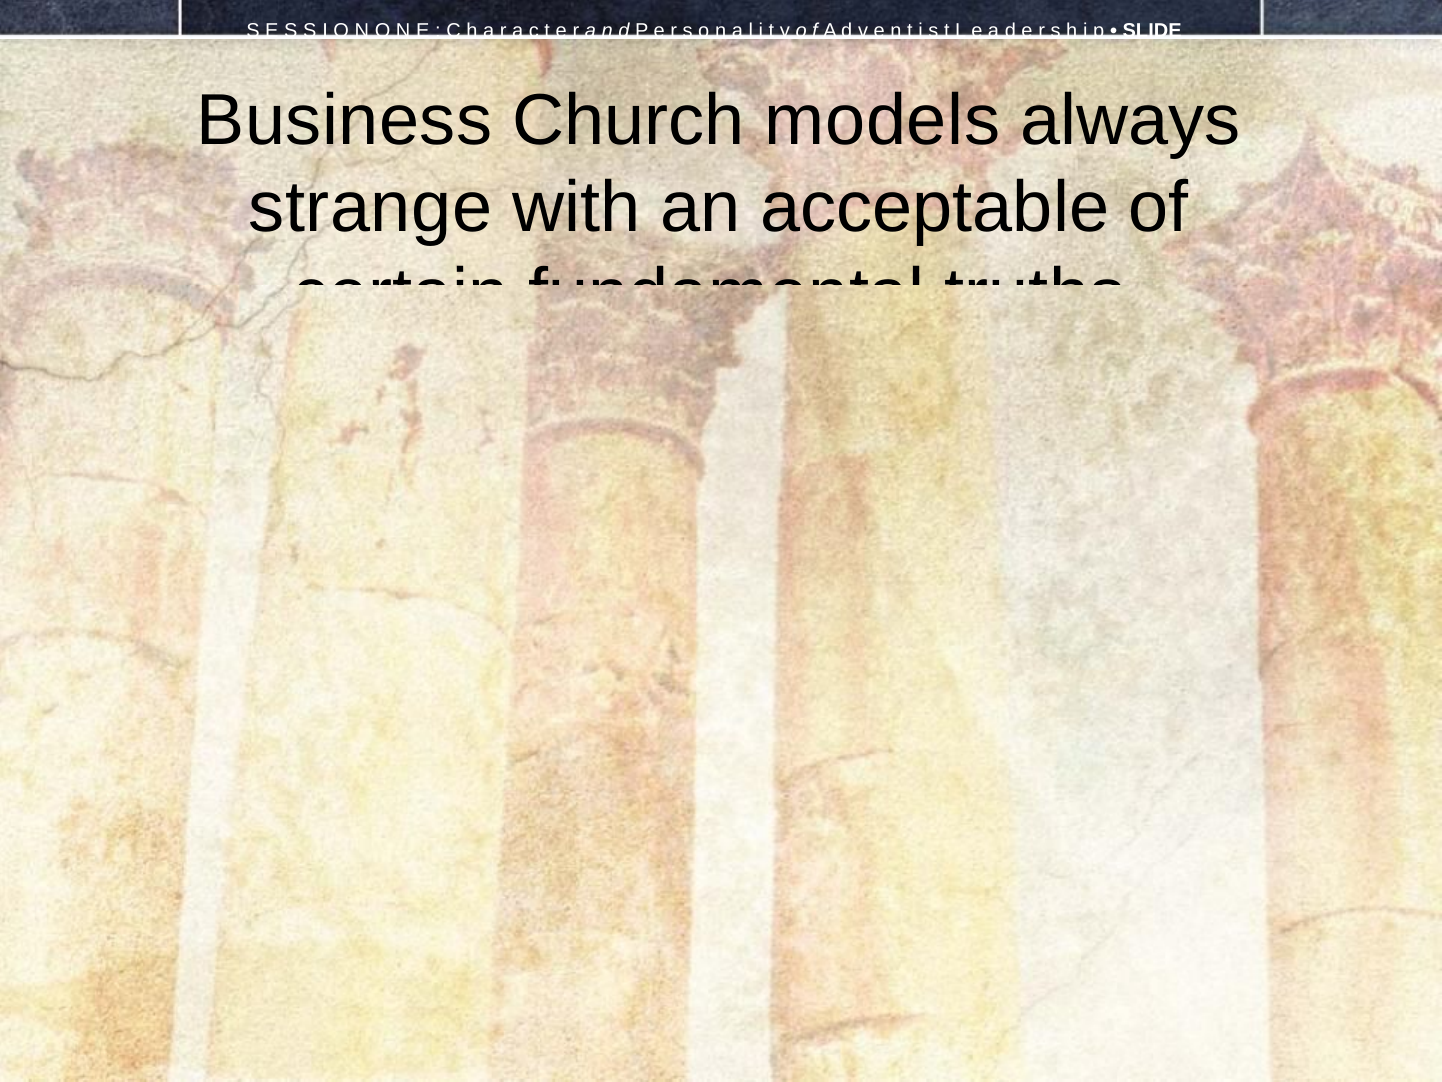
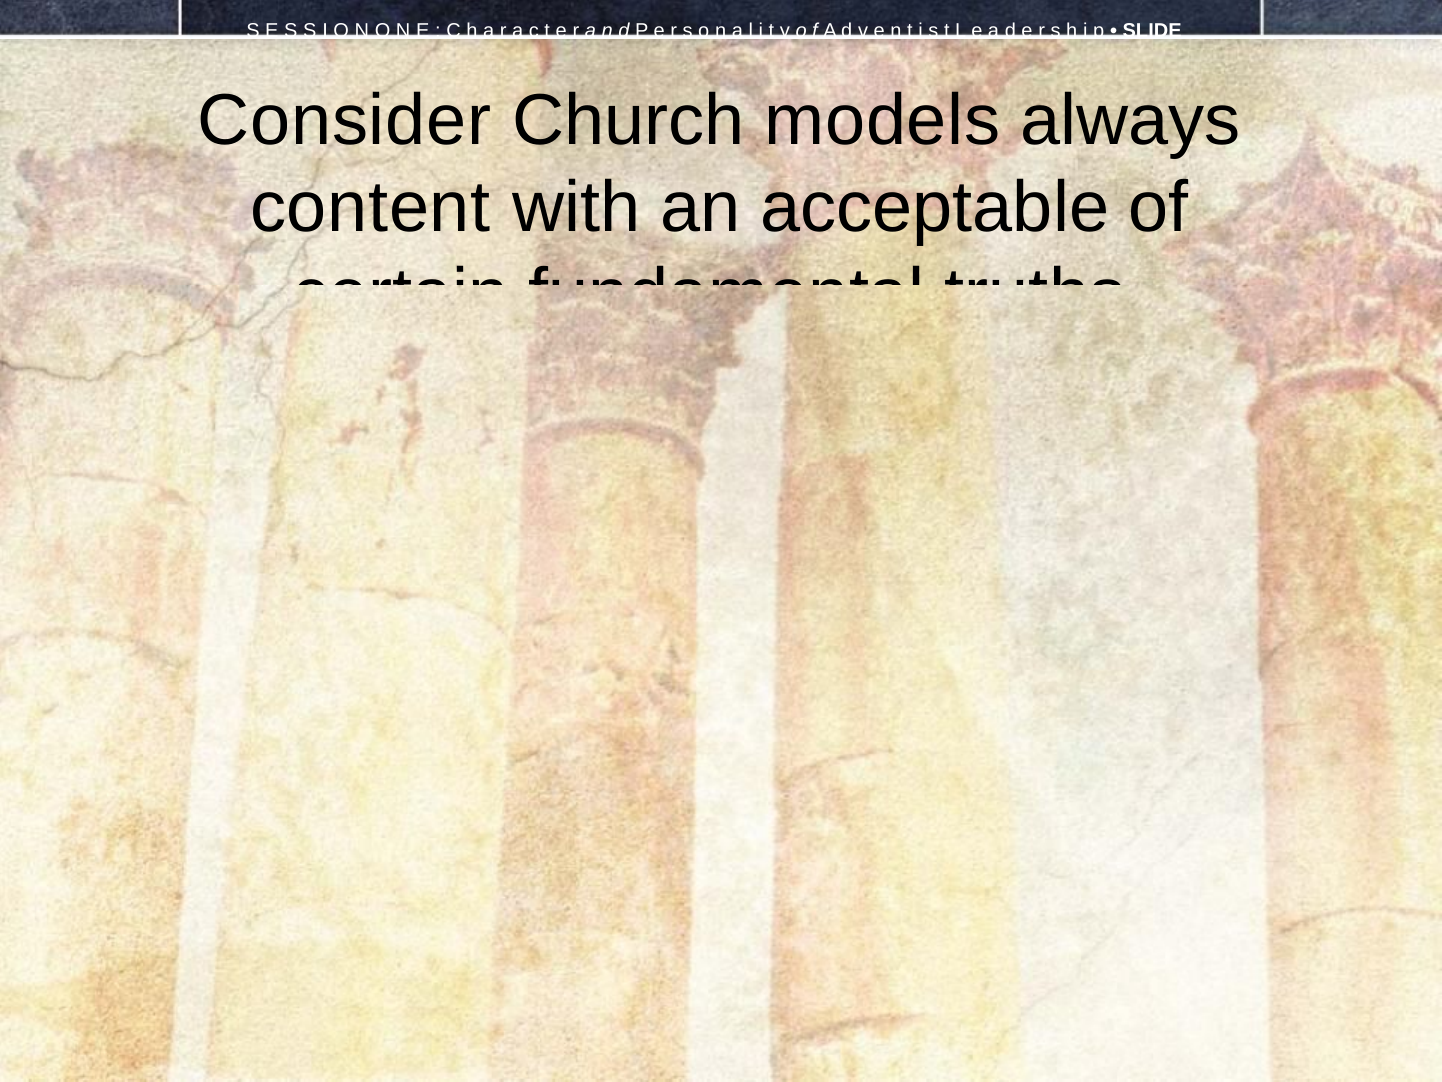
Business: Business -> Consider
strange: strange -> content
